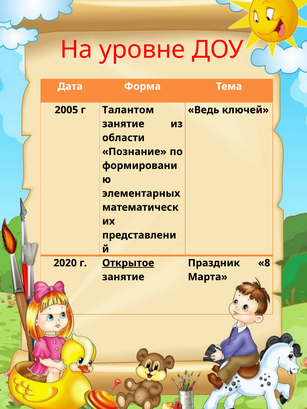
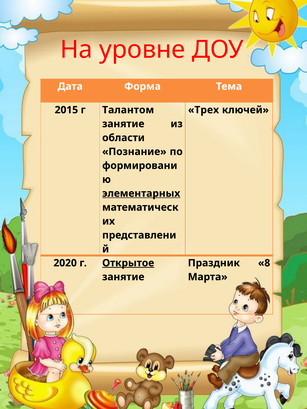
2005: 2005 -> 2015
Ведь: Ведь -> Трех
элементарных underline: none -> present
